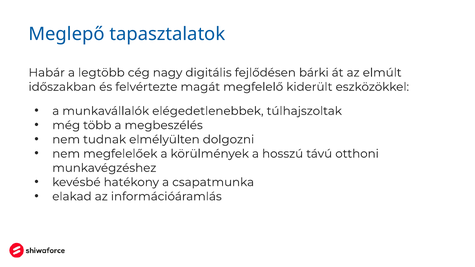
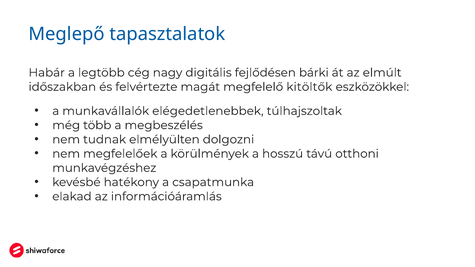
kiderült: kiderült -> kitöltők
